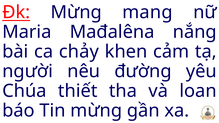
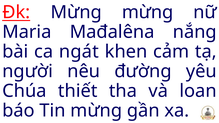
Mừng mang: mang -> mừng
chảy: chảy -> ngát
